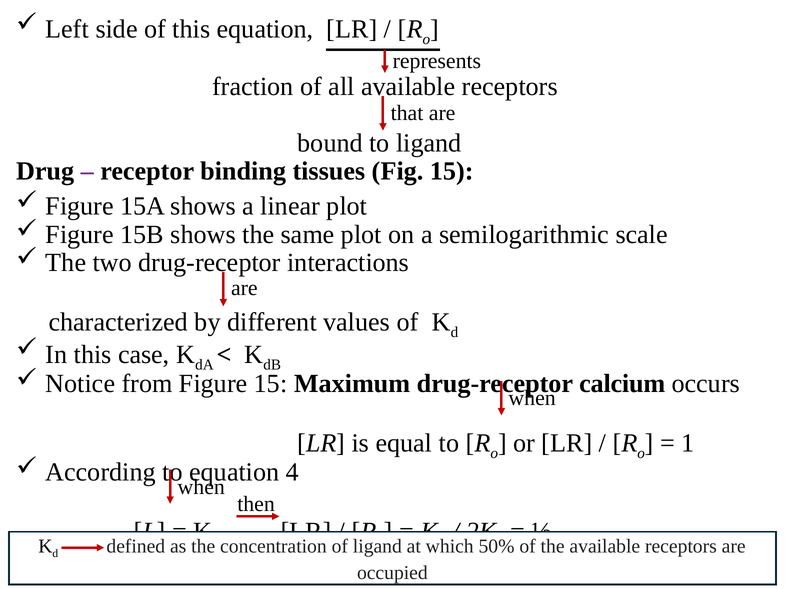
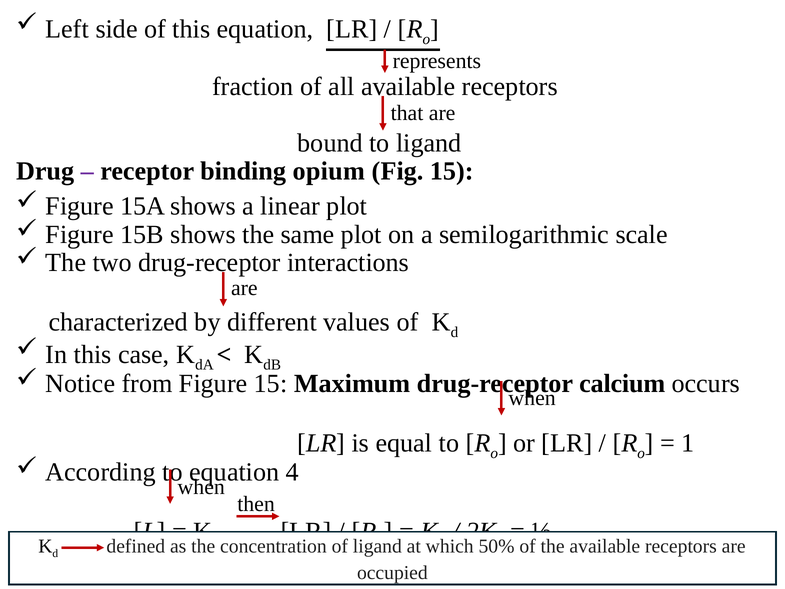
tissues: tissues -> opium
